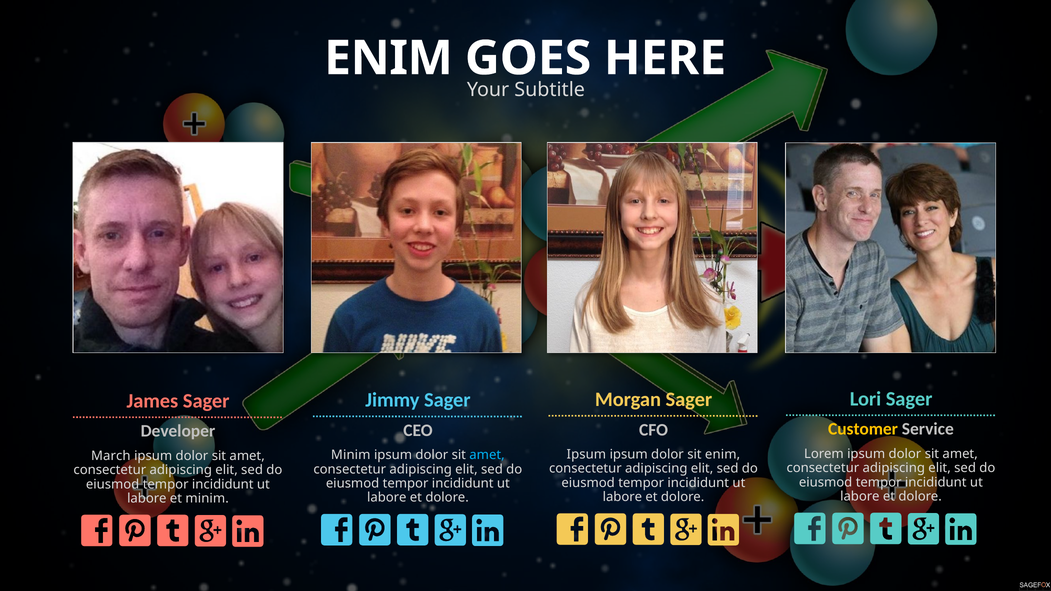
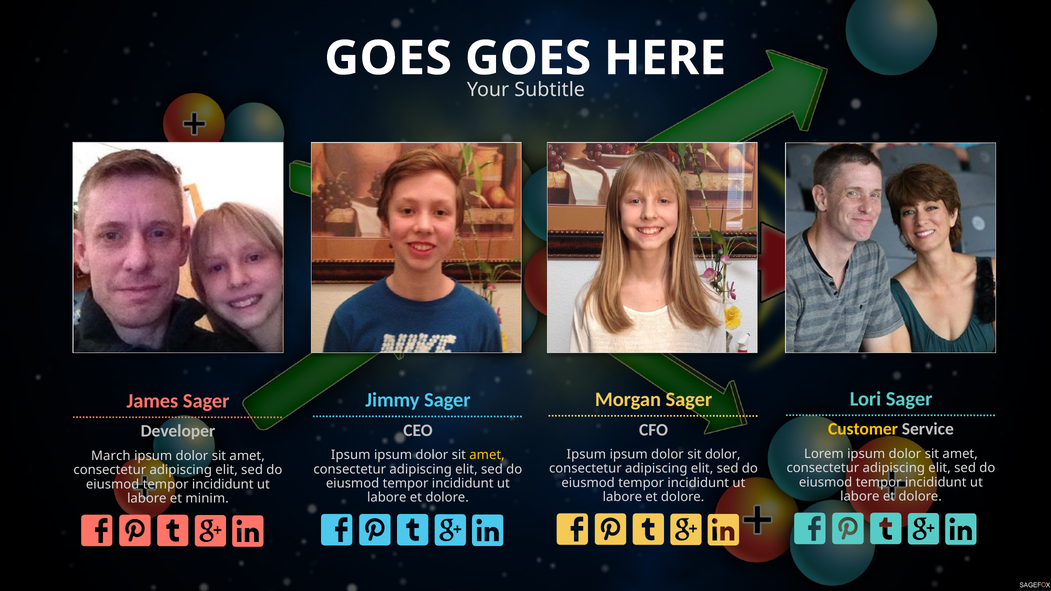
ENIM at (389, 58): ENIM -> GOES
sit enim: enim -> dolor
Minim at (351, 455): Minim -> Ipsum
amet at (487, 455) colour: light blue -> yellow
